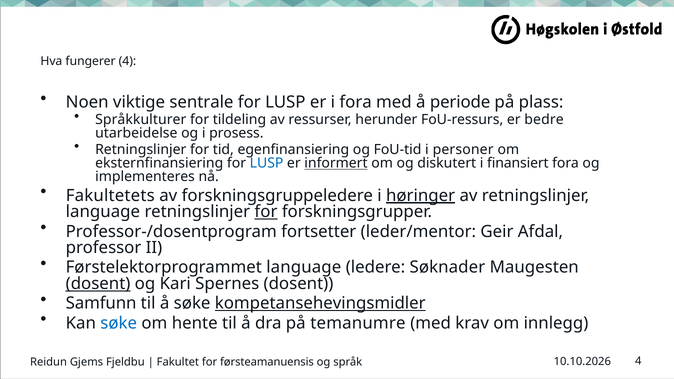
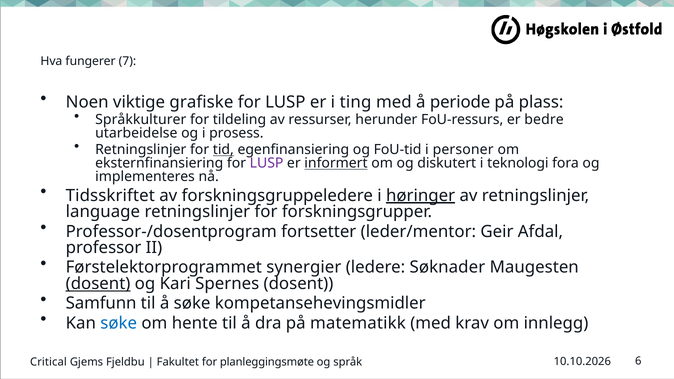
fungerer 4: 4 -> 7
sentrale: sentrale -> grafiske
i fora: fora -> ting
tid underline: none -> present
LUSP at (267, 163) colour: blue -> purple
finansiert: finansiert -> teknologi
Fakultetets: Fakultetets -> Tidsskriftet
for at (266, 212) underline: present -> none
Førstelektorprogrammet language: language -> synergier
kompetansehevingsmidler underline: present -> none
temanumre: temanumre -> matematikk
4 at (638, 361): 4 -> 6
Reidun: Reidun -> Critical
førsteamanuensis: førsteamanuensis -> planleggingsmøte
